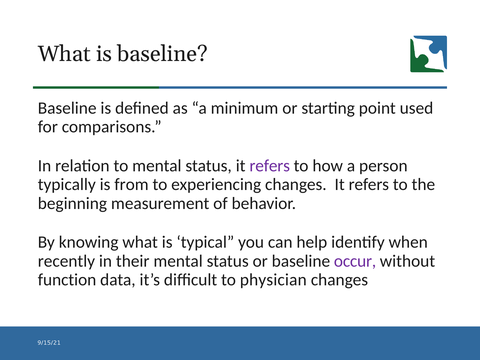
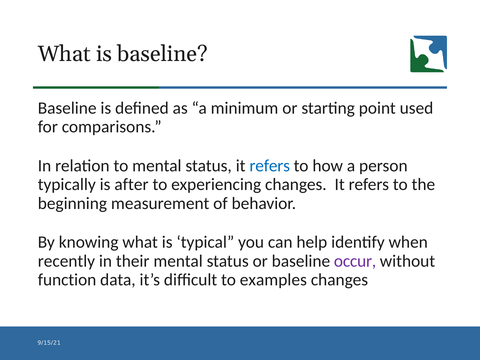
refers at (270, 166) colour: purple -> blue
from: from -> after
physician: physician -> examples
